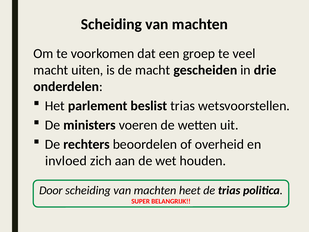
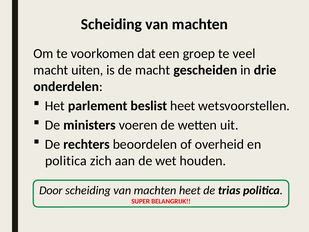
beslist trias: trias -> heet
invloed at (66, 161): invloed -> politica
